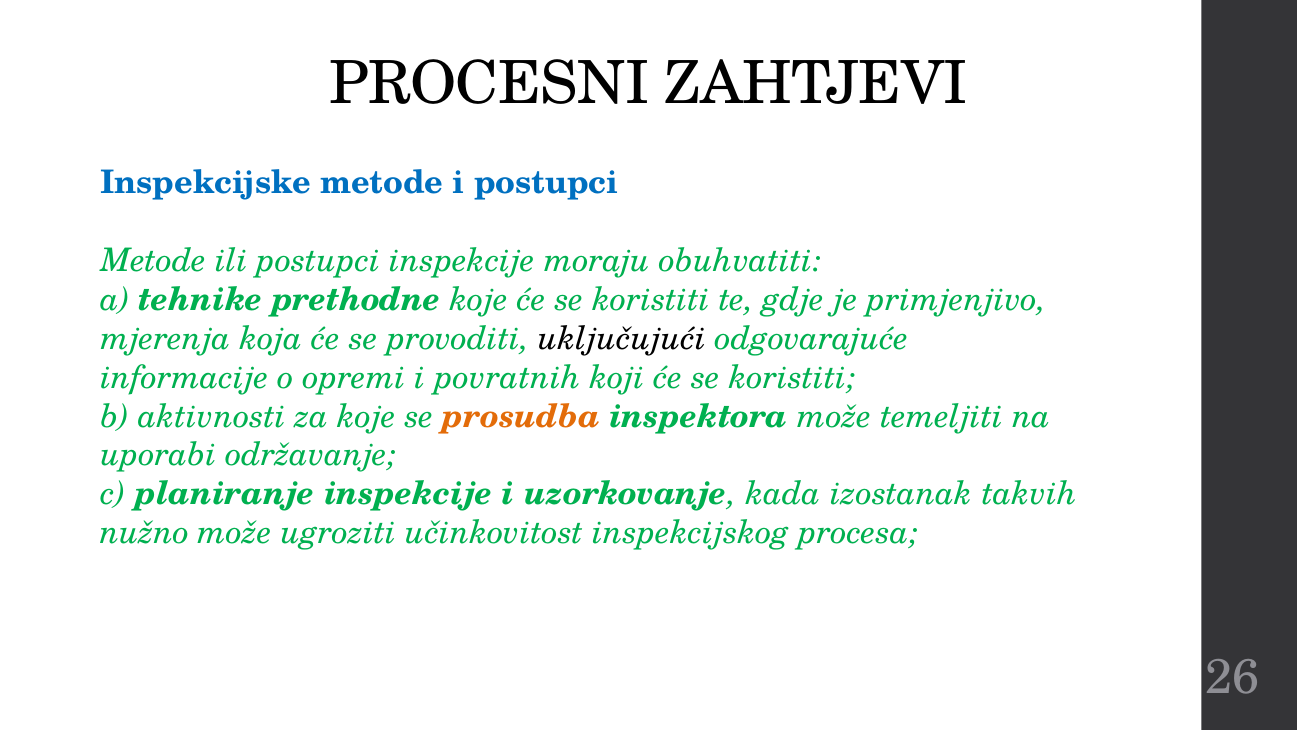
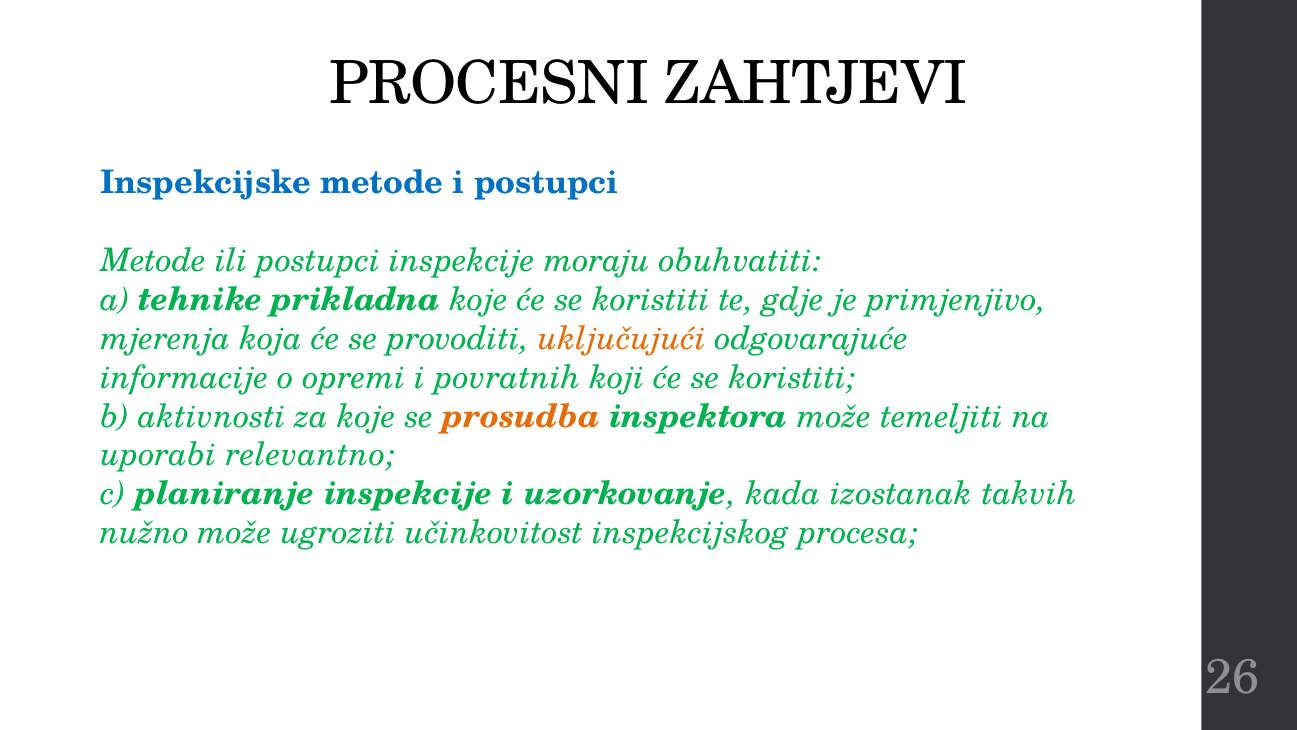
prethodne: prethodne -> prikladna
uključujući colour: black -> orange
održavanje: održavanje -> relevantno
